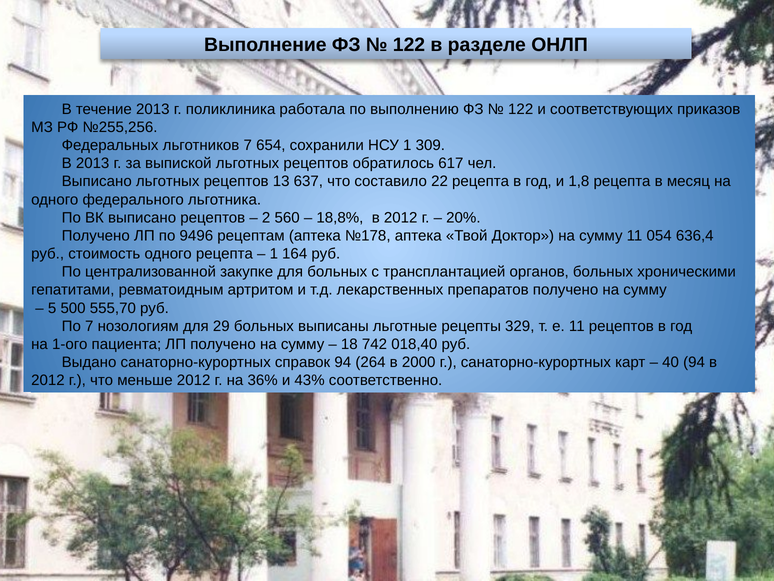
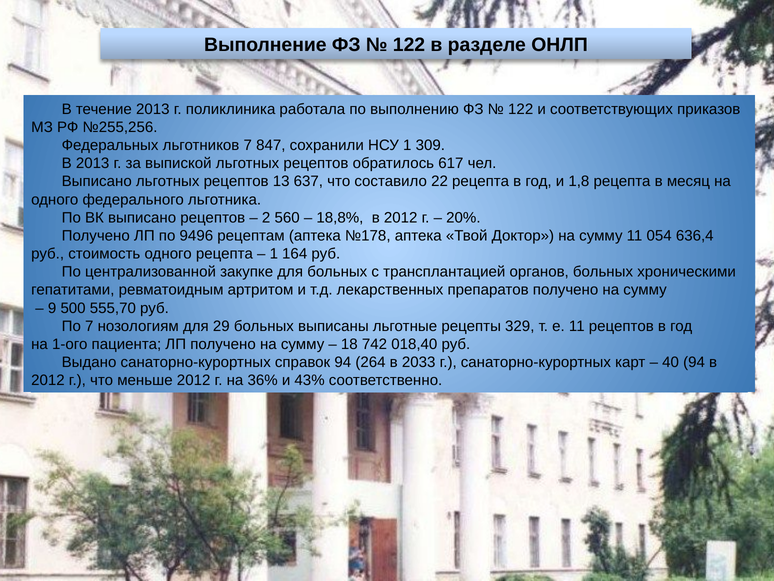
654: 654 -> 847
5: 5 -> 9
2000: 2000 -> 2033
